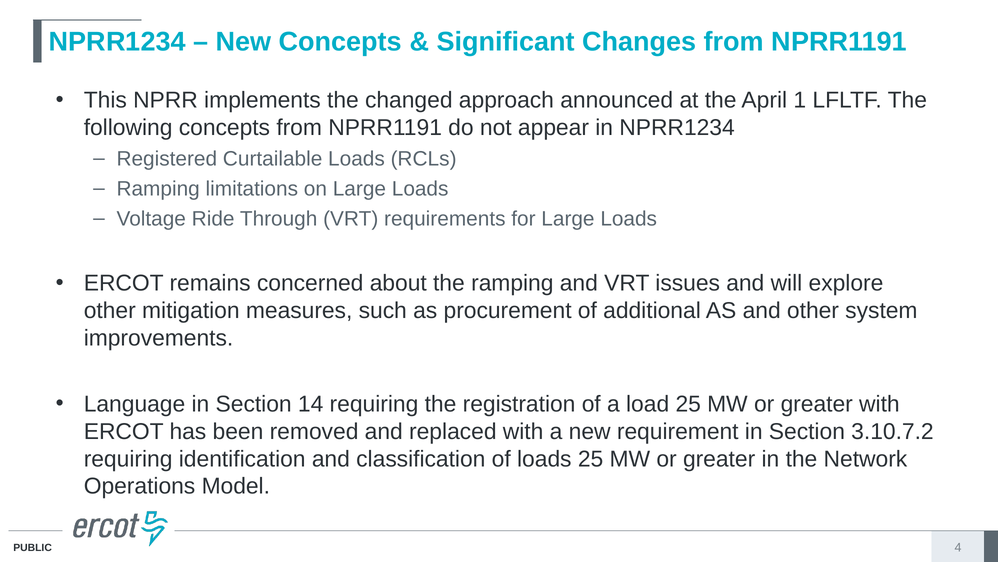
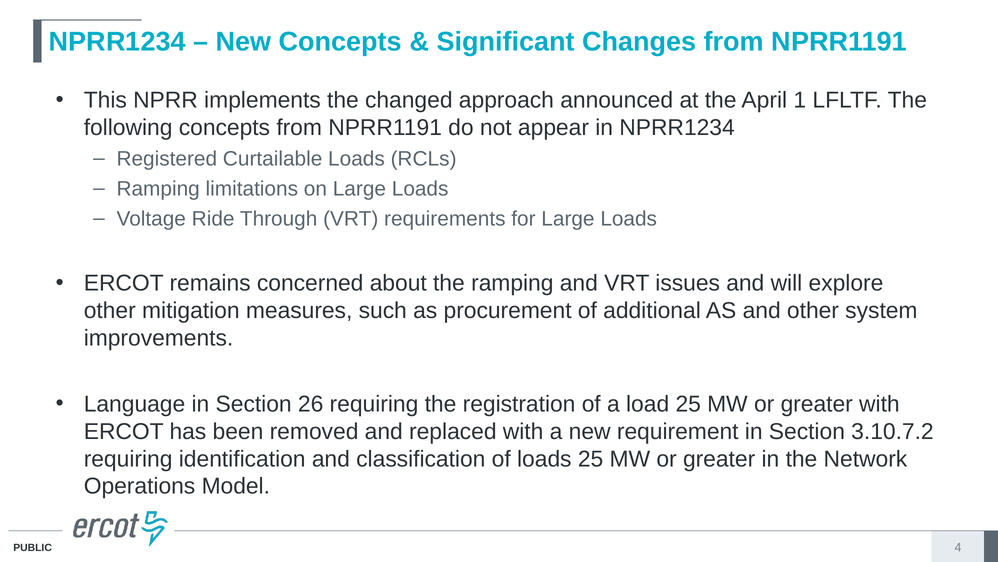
14: 14 -> 26
